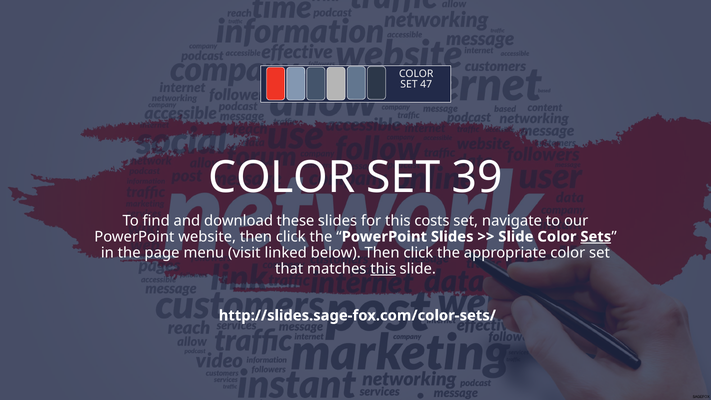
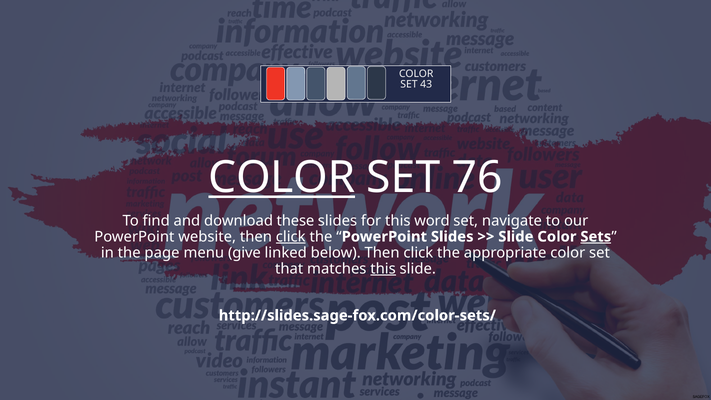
47: 47 -> 43
COLOR at (282, 178) underline: none -> present
39: 39 -> 76
costs: costs -> word
click at (291, 237) underline: none -> present
visit: visit -> give
